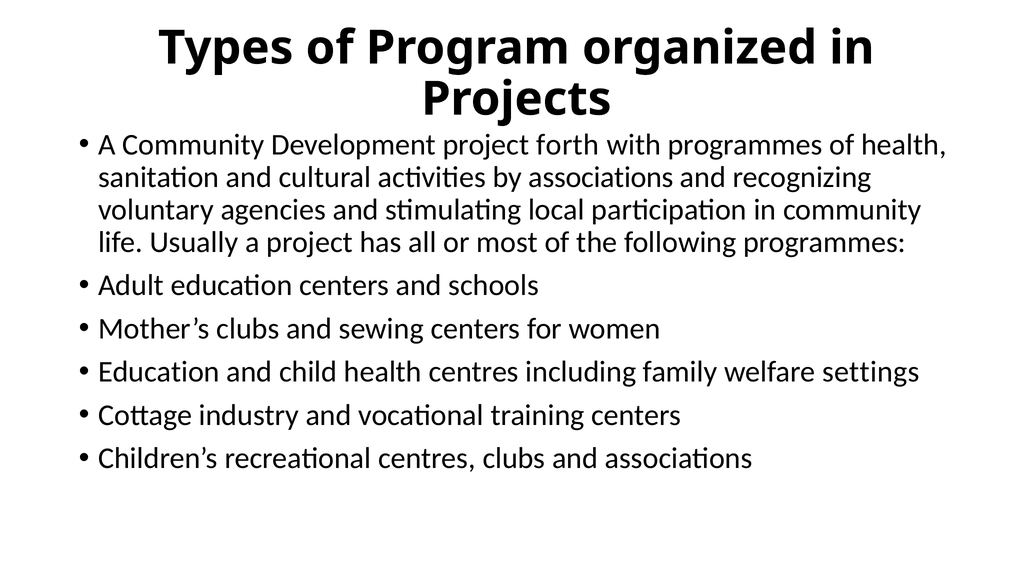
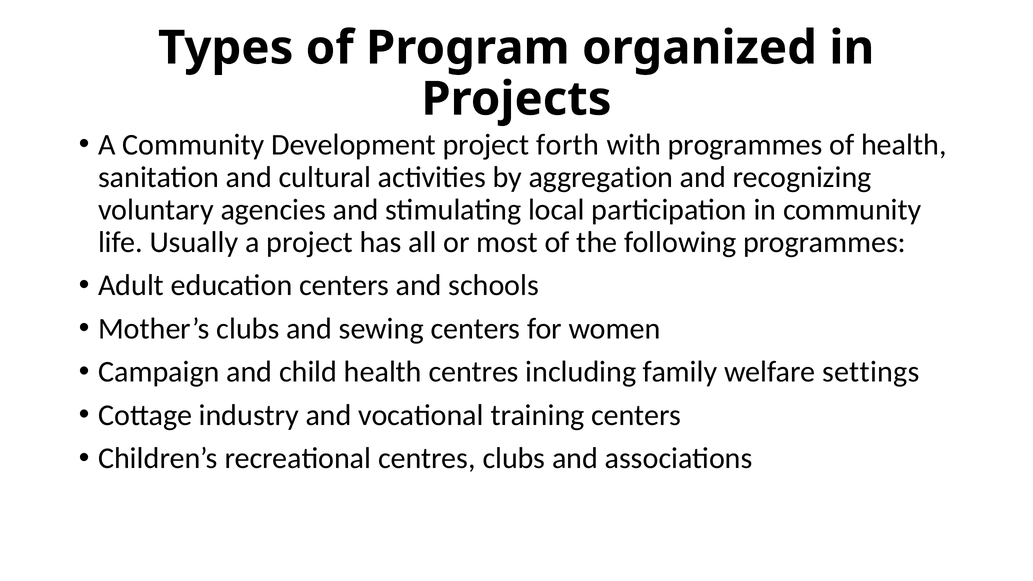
by associations: associations -> aggregation
Education at (159, 372): Education -> Campaign
